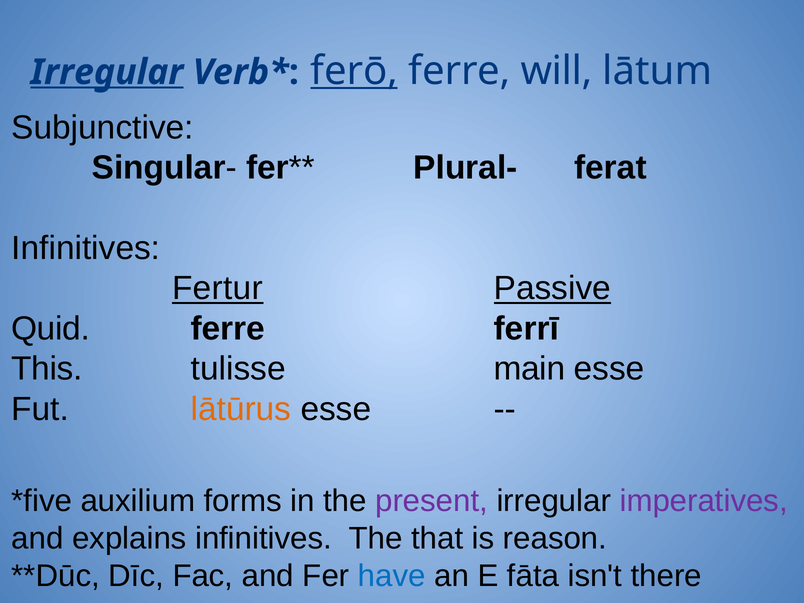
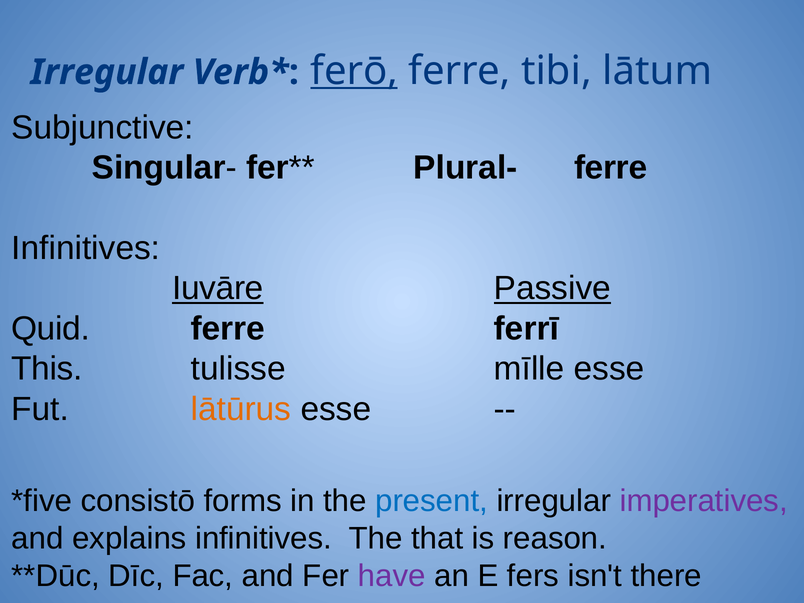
Irregular at (107, 72) underline: present -> none
will: will -> tibi
Plural- ferat: ferat -> ferre
Fertur: Fertur -> Iuvāre
main: main -> mīlle
auxilium: auxilium -> consistō
present colour: purple -> blue
have colour: blue -> purple
fāta: fāta -> fers
